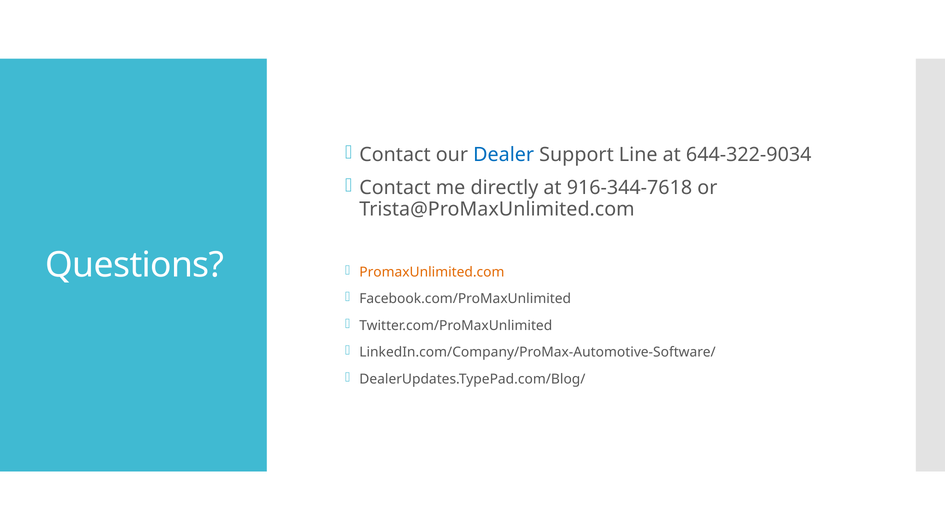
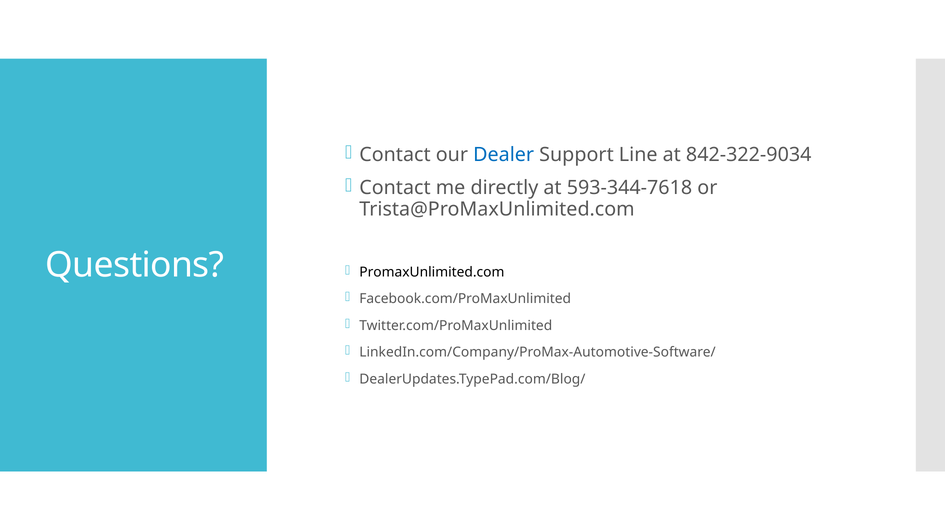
644-322-9034: 644-322-9034 -> 842-322-9034
916-344-7618: 916-344-7618 -> 593-344-7618
PromaxUnlimited.com colour: orange -> black
